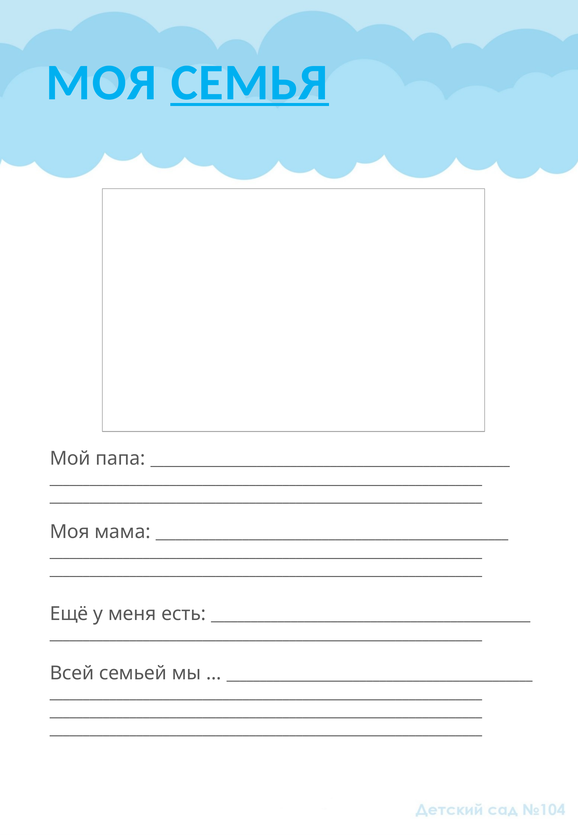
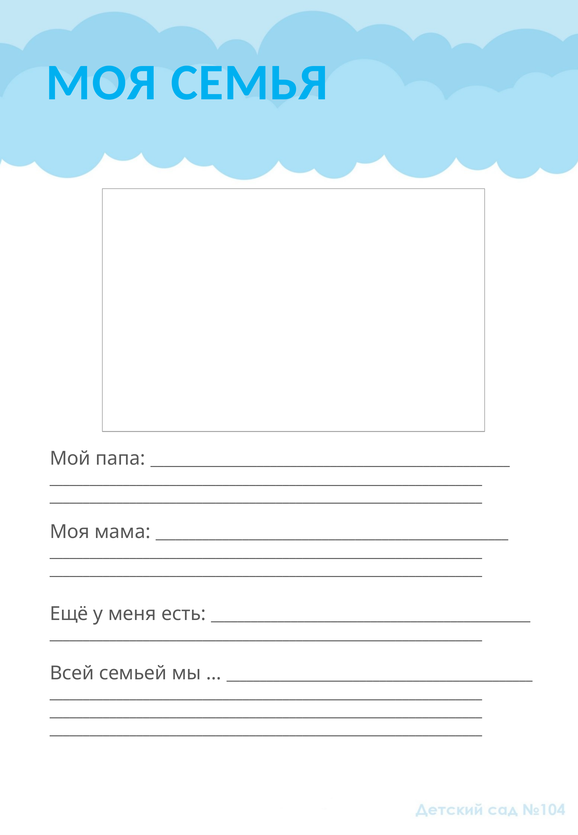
СЕМЬЯ underline: present -> none
